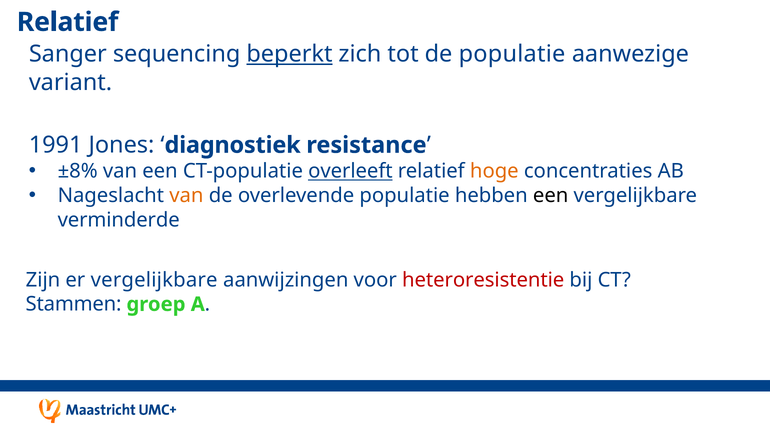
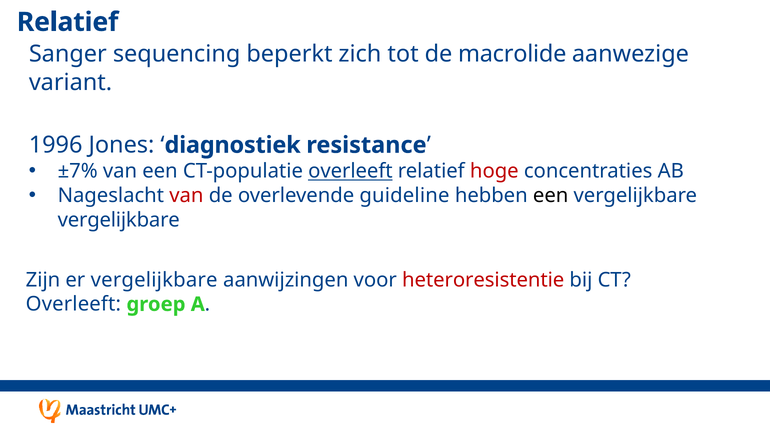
beperkt underline: present -> none
de populatie: populatie -> macrolide
1991: 1991 -> 1996
±8%: ±8% -> ±7%
hoge colour: orange -> red
van at (186, 196) colour: orange -> red
overlevende populatie: populatie -> guideline
verminderde at (119, 220): verminderde -> vergelijkbare
Stammen at (74, 304): Stammen -> Overleeft
